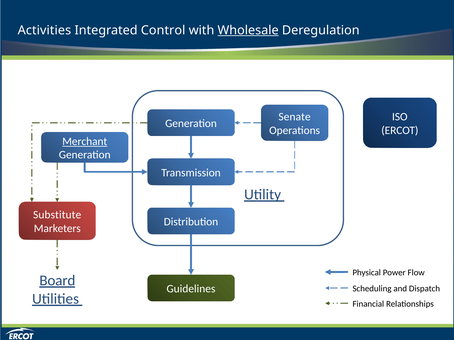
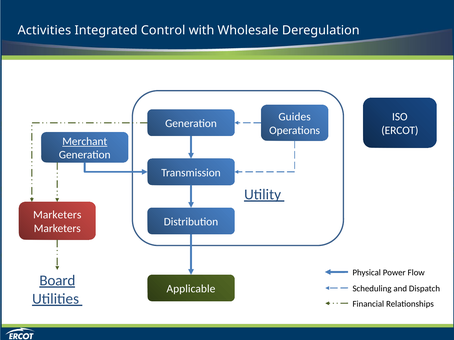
Wholesale underline: present -> none
Senate: Senate -> Guides
Substitute at (57, 215): Substitute -> Marketers
Guidelines: Guidelines -> Applicable
